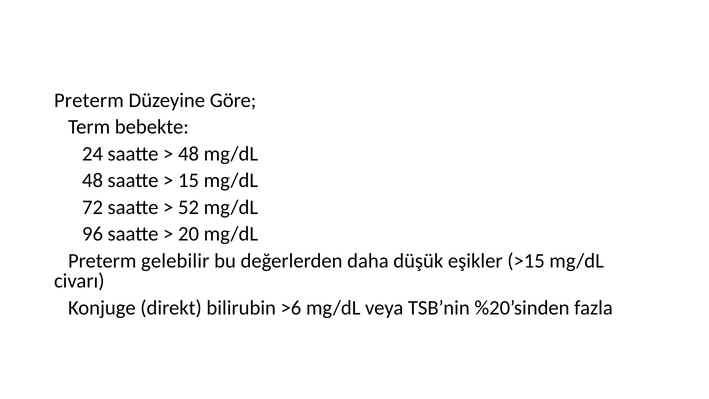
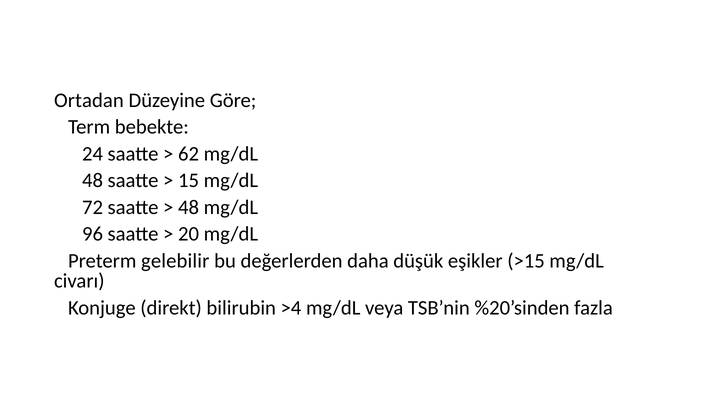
Preterm at (89, 100): Preterm -> Ortadan
48 at (189, 154): 48 -> 62
52 at (189, 207): 52 -> 48
>6: >6 -> >4
